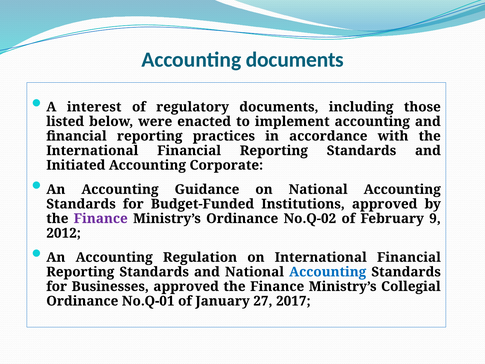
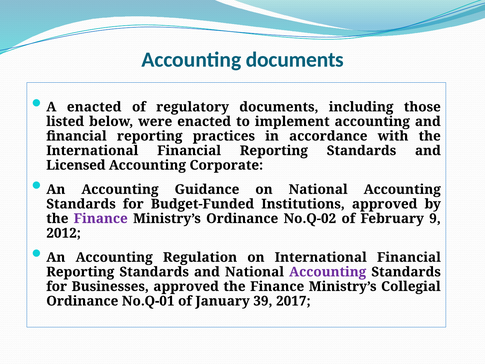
A interest: interest -> enacted
Initiated: Initiated -> Licensed
Accounting at (328, 272) colour: blue -> purple
27: 27 -> 39
